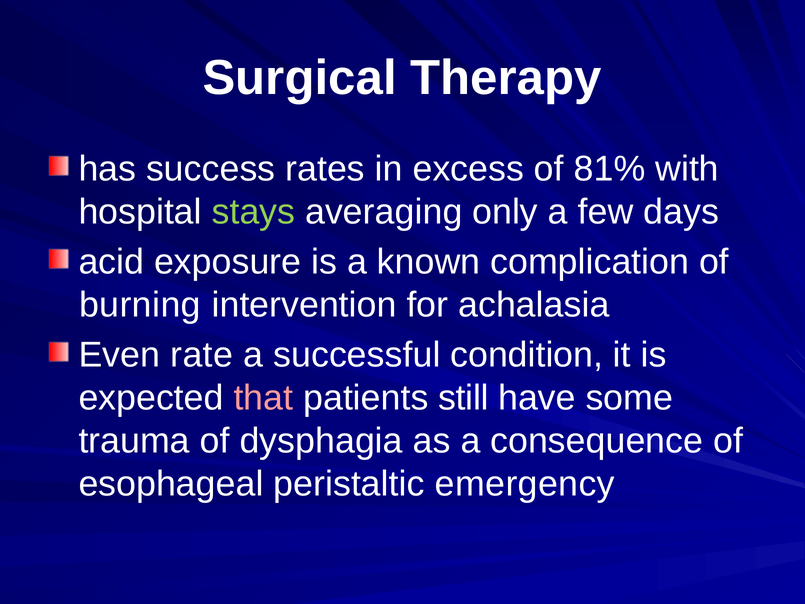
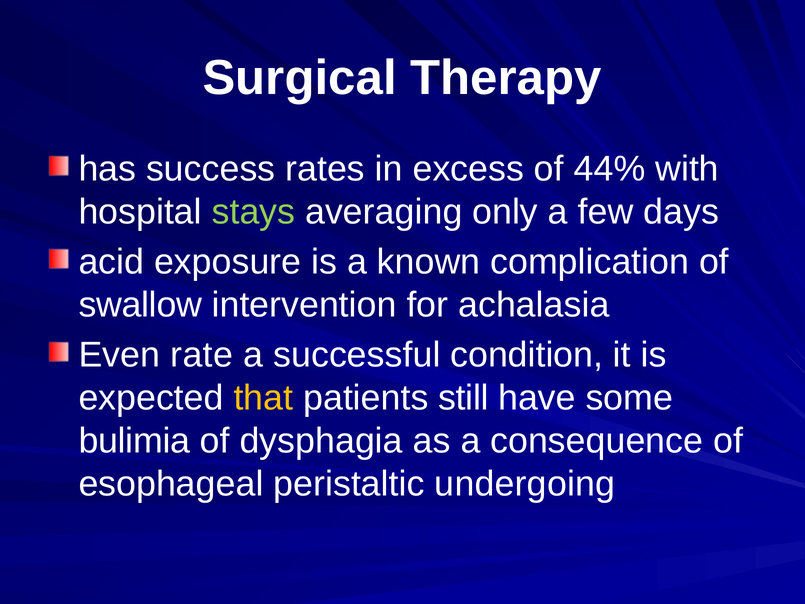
81%: 81% -> 44%
burning: burning -> swallow
that colour: pink -> yellow
trauma: trauma -> bulimia
emergency: emergency -> undergoing
